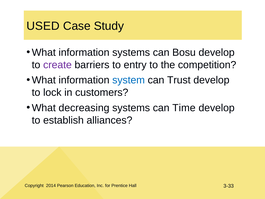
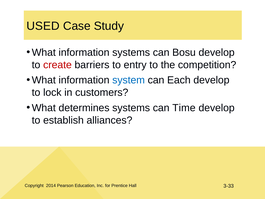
create colour: purple -> red
Trust: Trust -> Each
decreasing: decreasing -> determines
